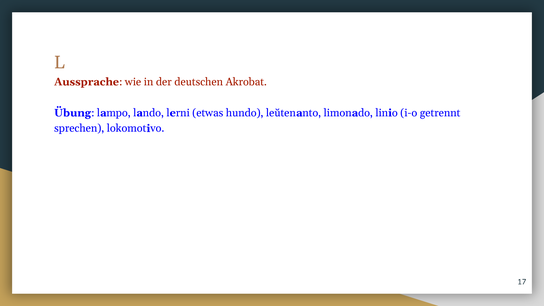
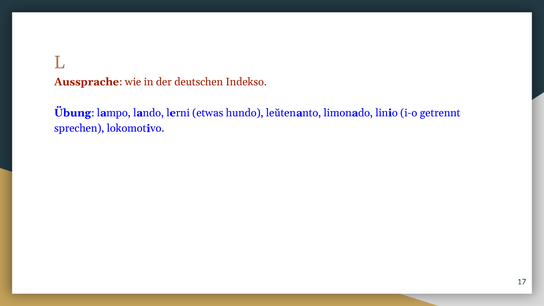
Akrobat: Akrobat -> Indekso
